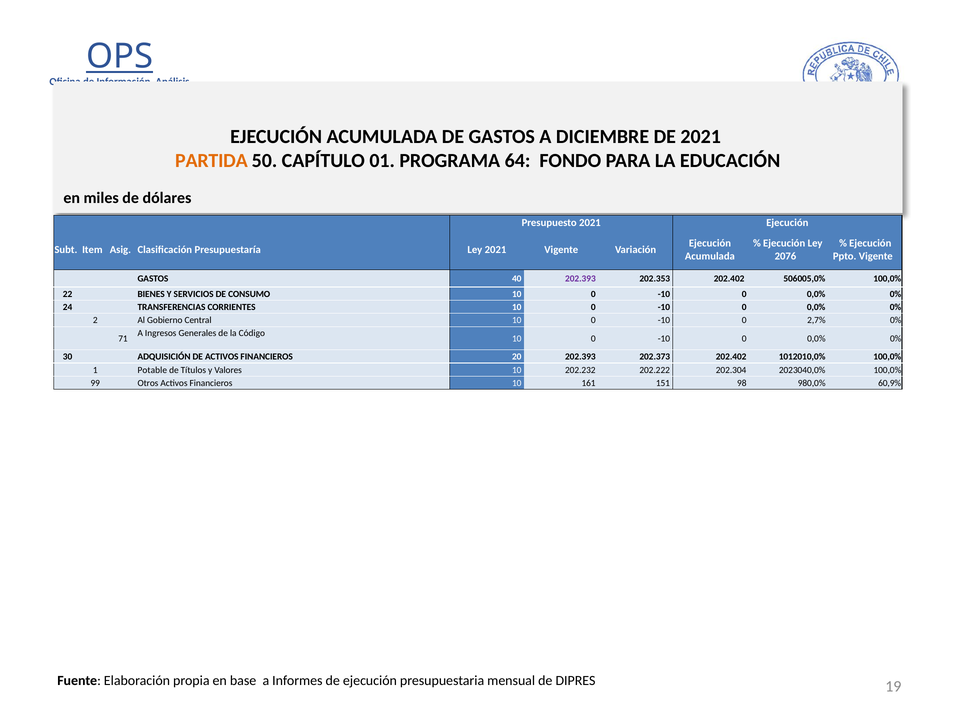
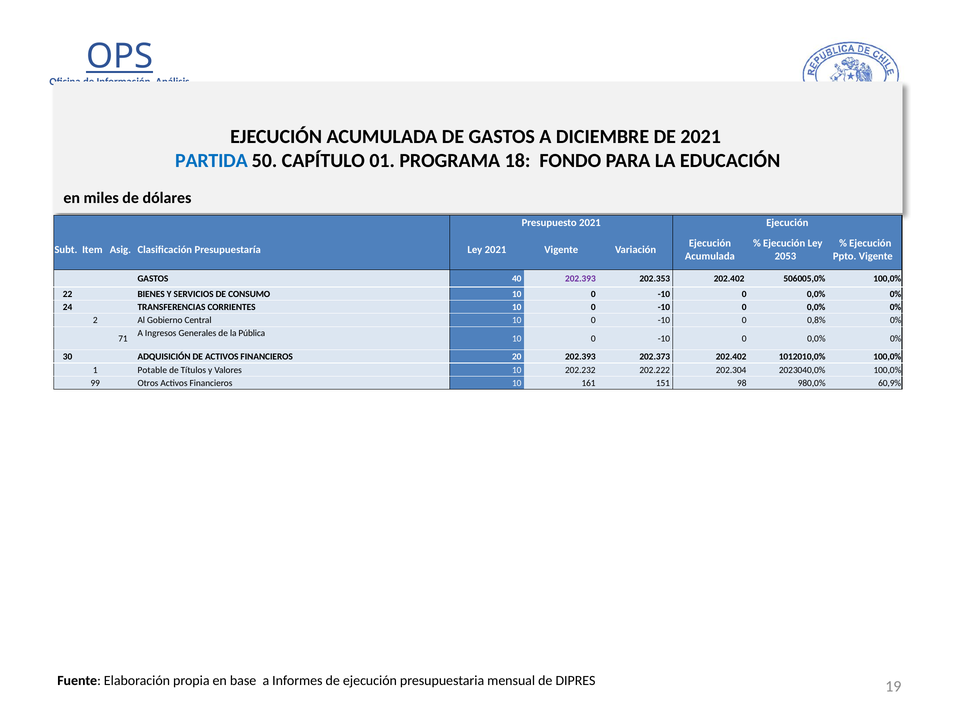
PARTIDA colour: orange -> blue
64: 64 -> 18
2076: 2076 -> 2053
2,7%: 2,7% -> 0,8%
Código: Código -> Pública
